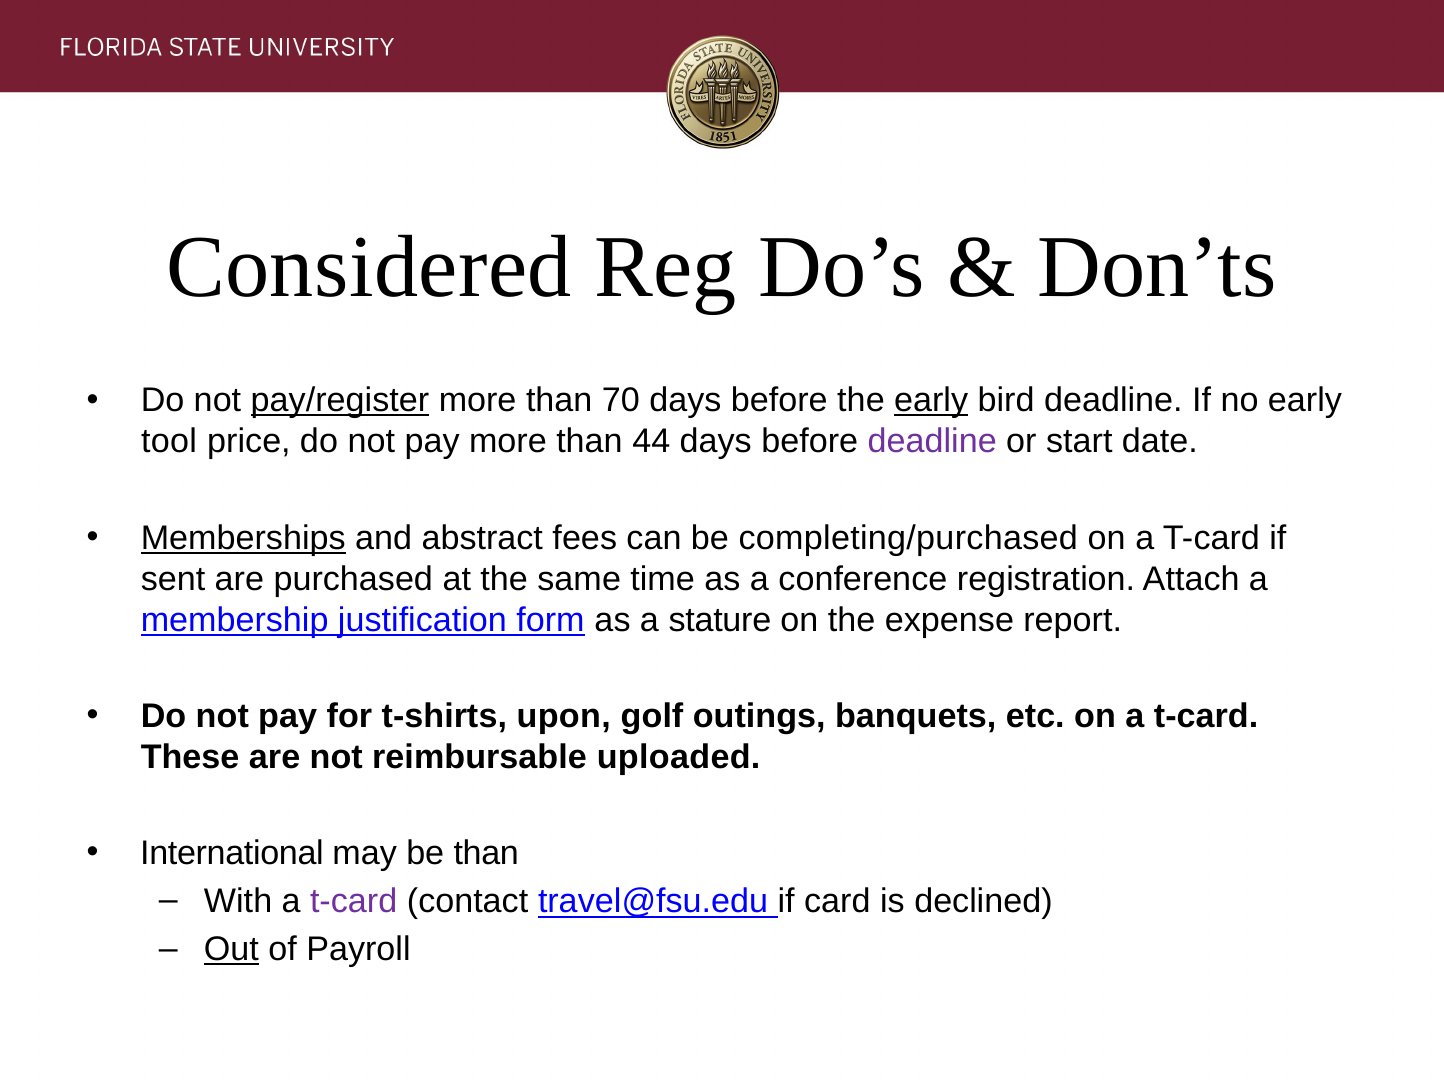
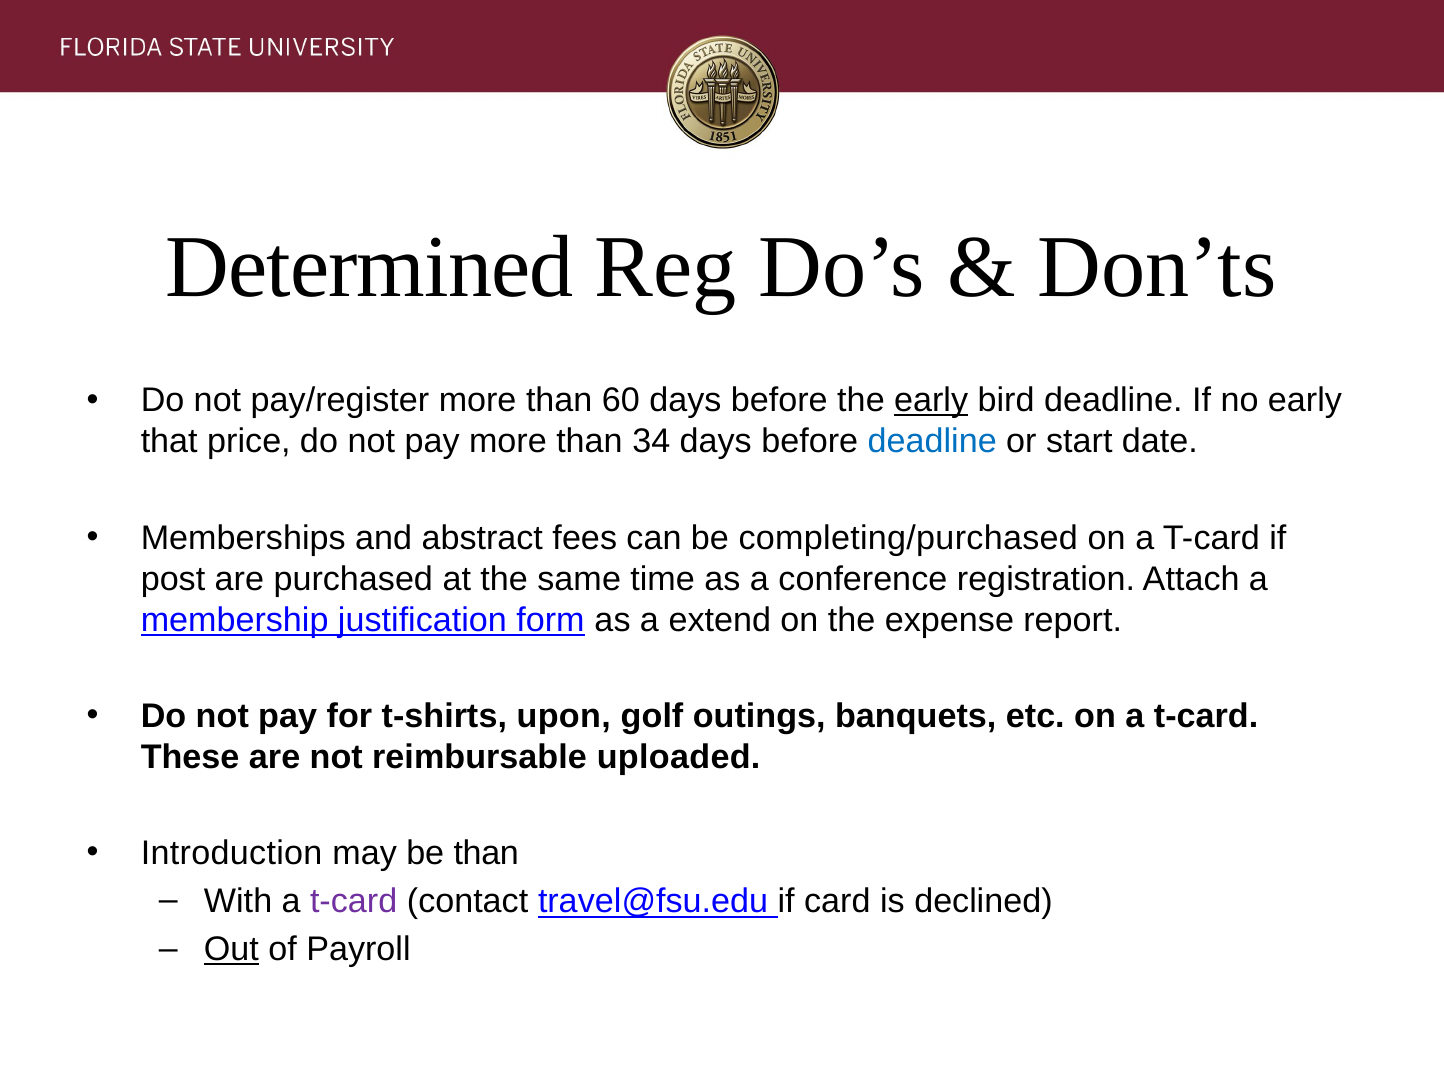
Considered: Considered -> Determined
pay/register underline: present -> none
70: 70 -> 60
tool: tool -> that
44: 44 -> 34
deadline at (932, 442) colour: purple -> blue
Memberships underline: present -> none
sent: sent -> post
stature: stature -> extend
International: International -> Introduction
